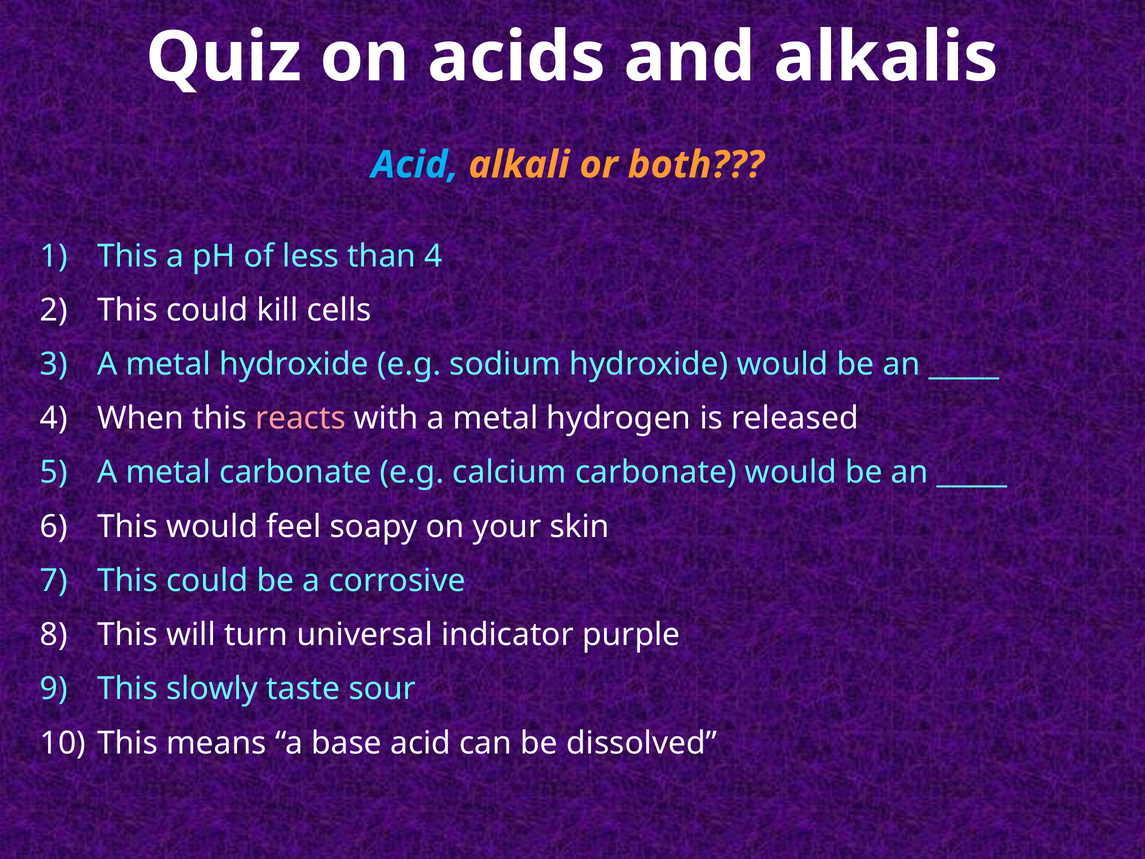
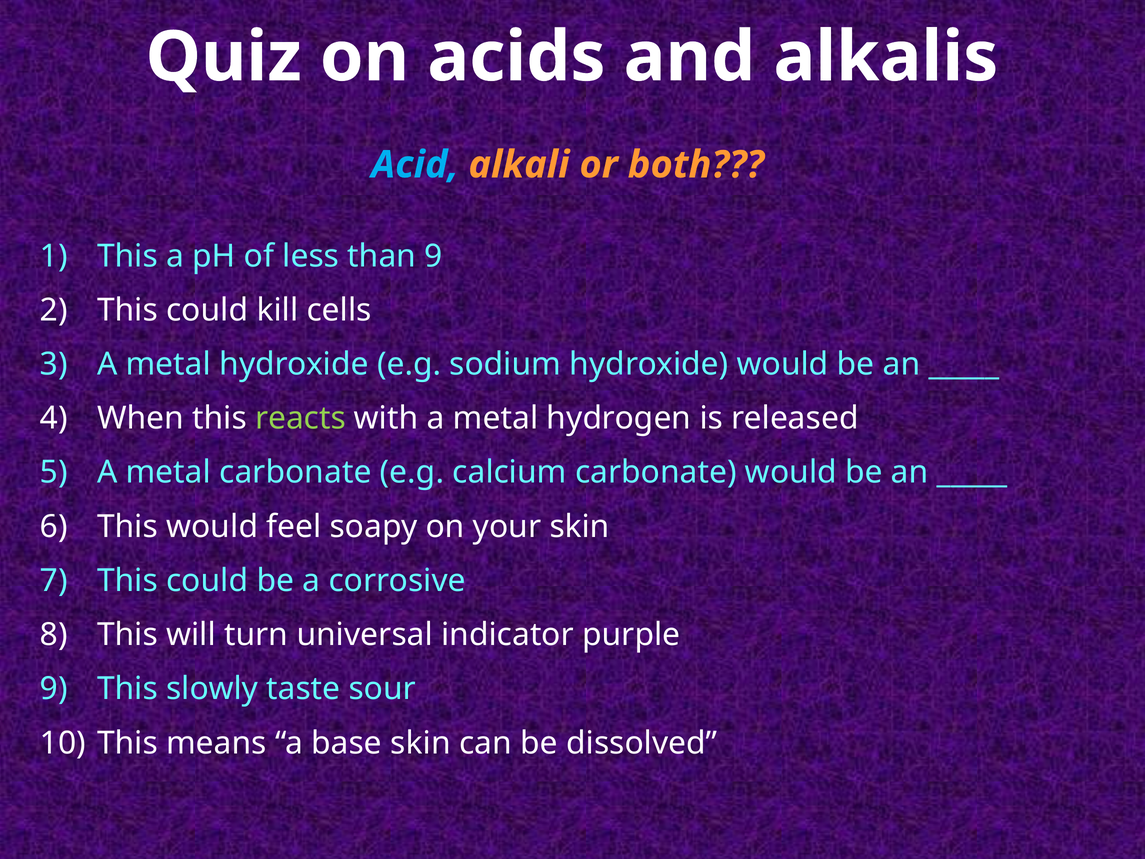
than 4: 4 -> 9
reacts colour: pink -> light green
base acid: acid -> skin
